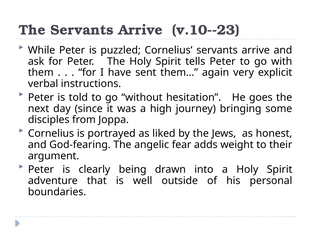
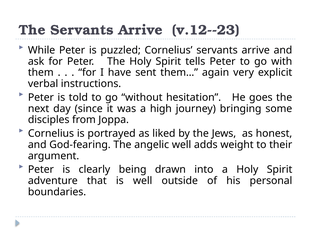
v.10--23: v.10--23 -> v.12--23
angelic fear: fear -> well
